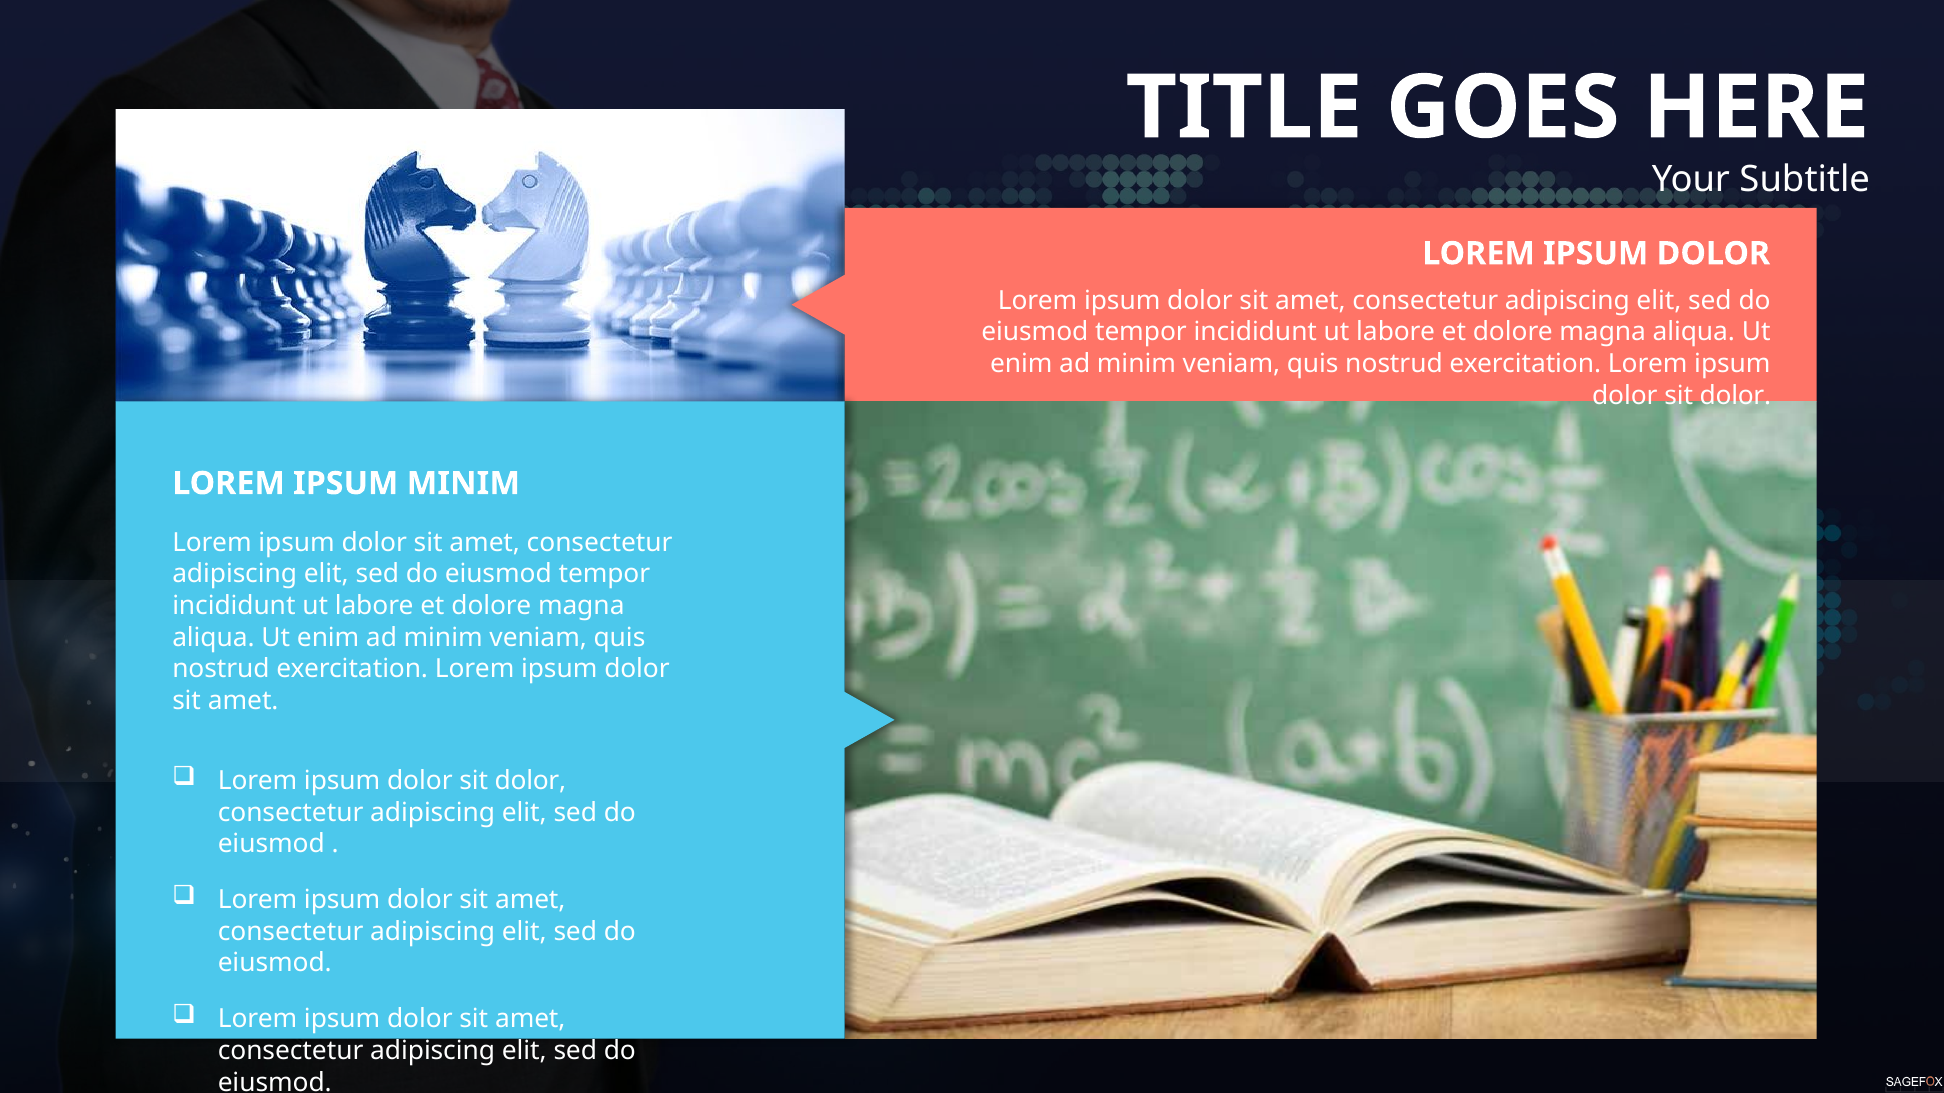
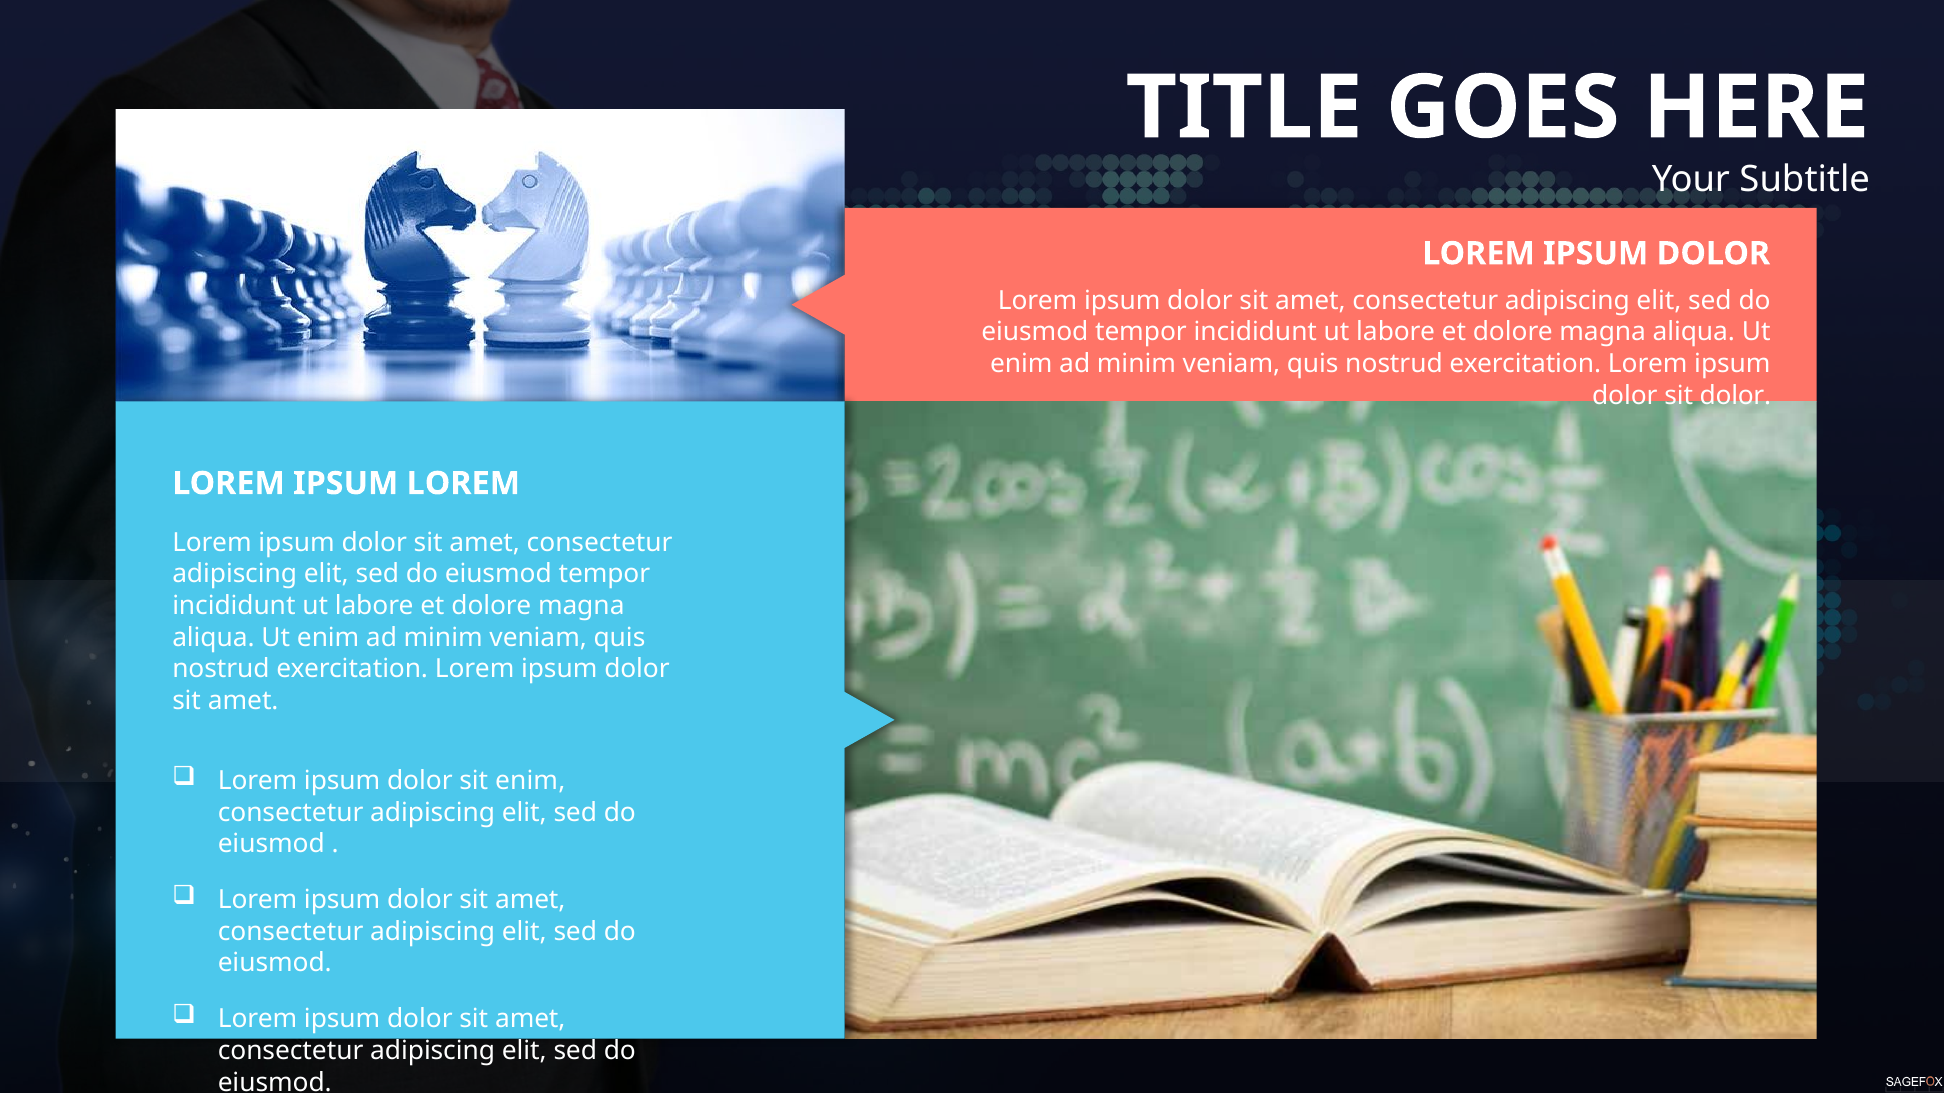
IPSUM MINIM: MINIM -> LOREM
dolor at (530, 781): dolor -> enim
